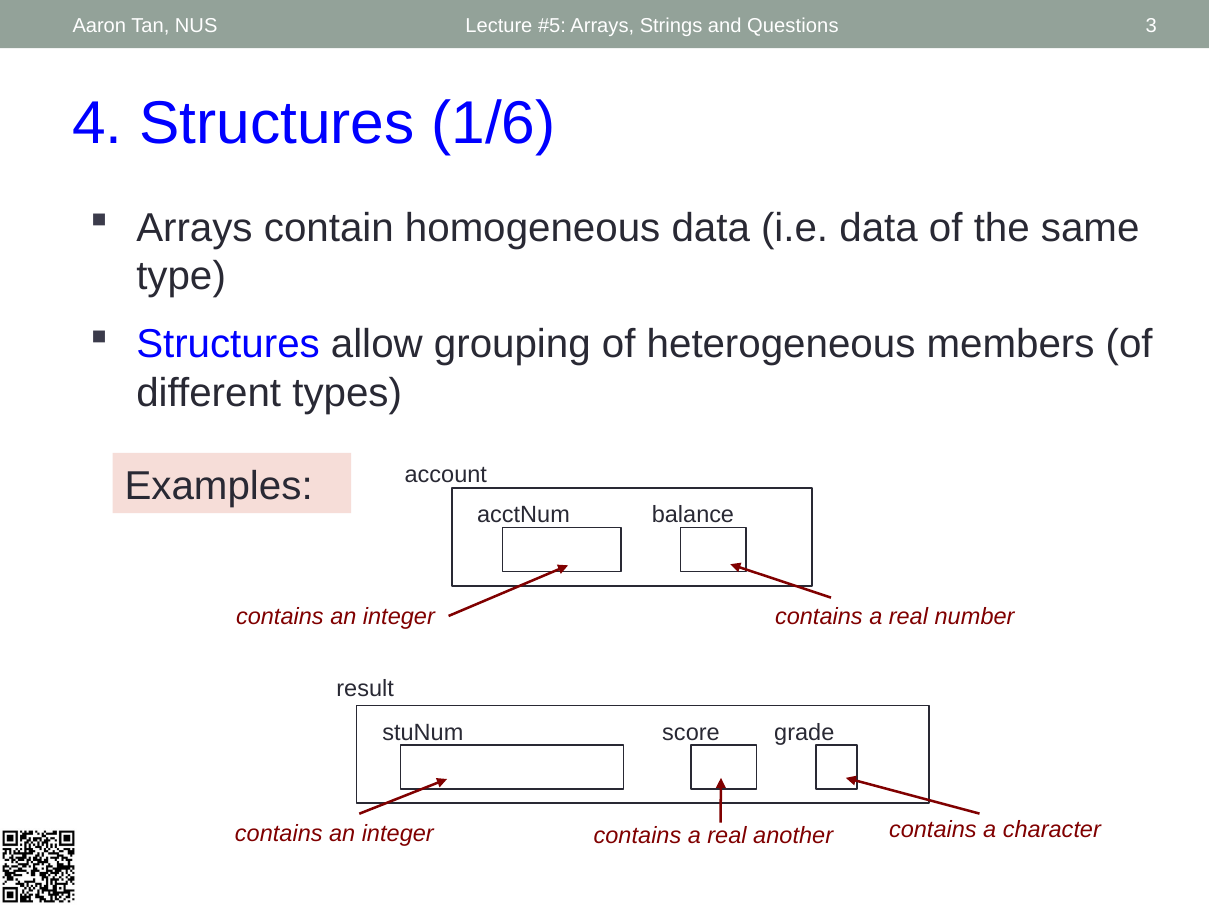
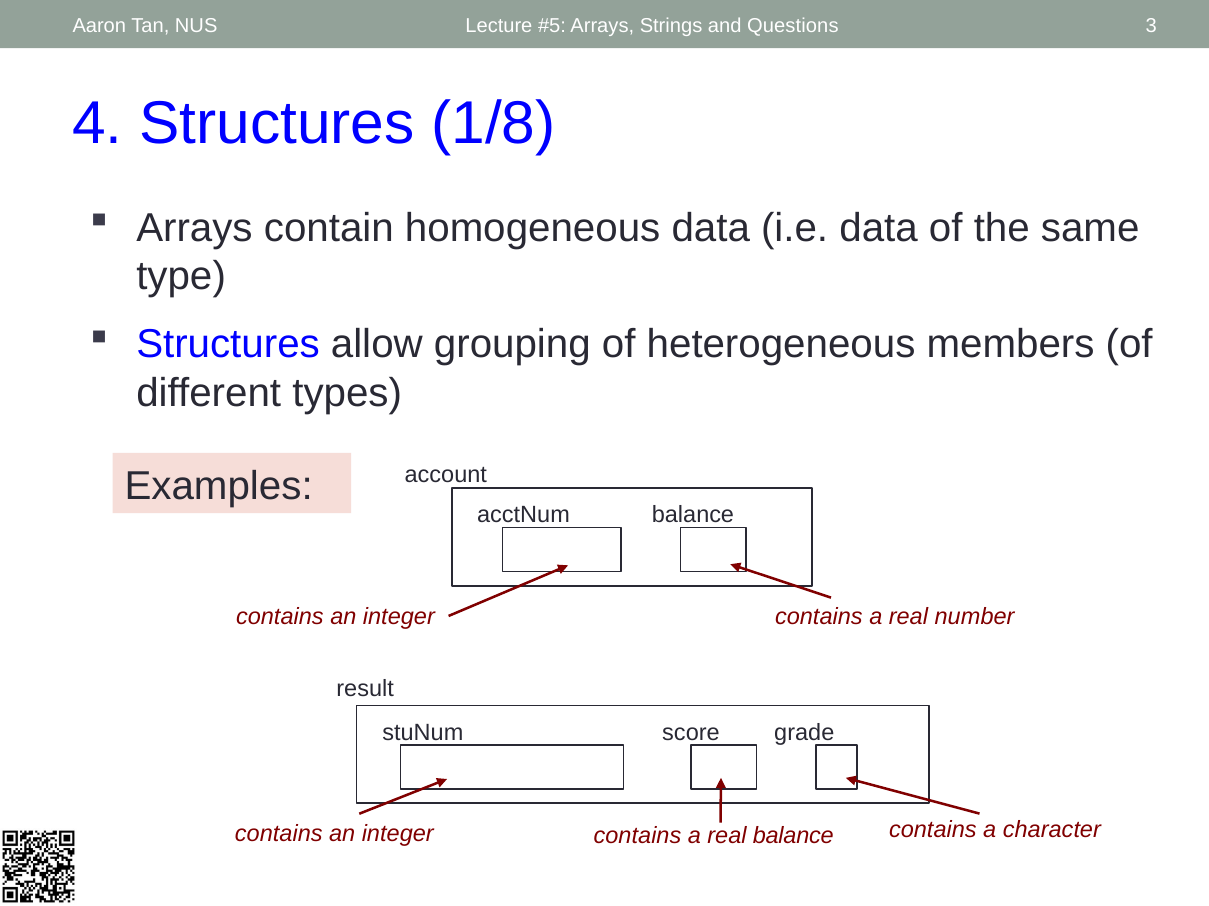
1/6: 1/6 -> 1/8
real another: another -> balance
